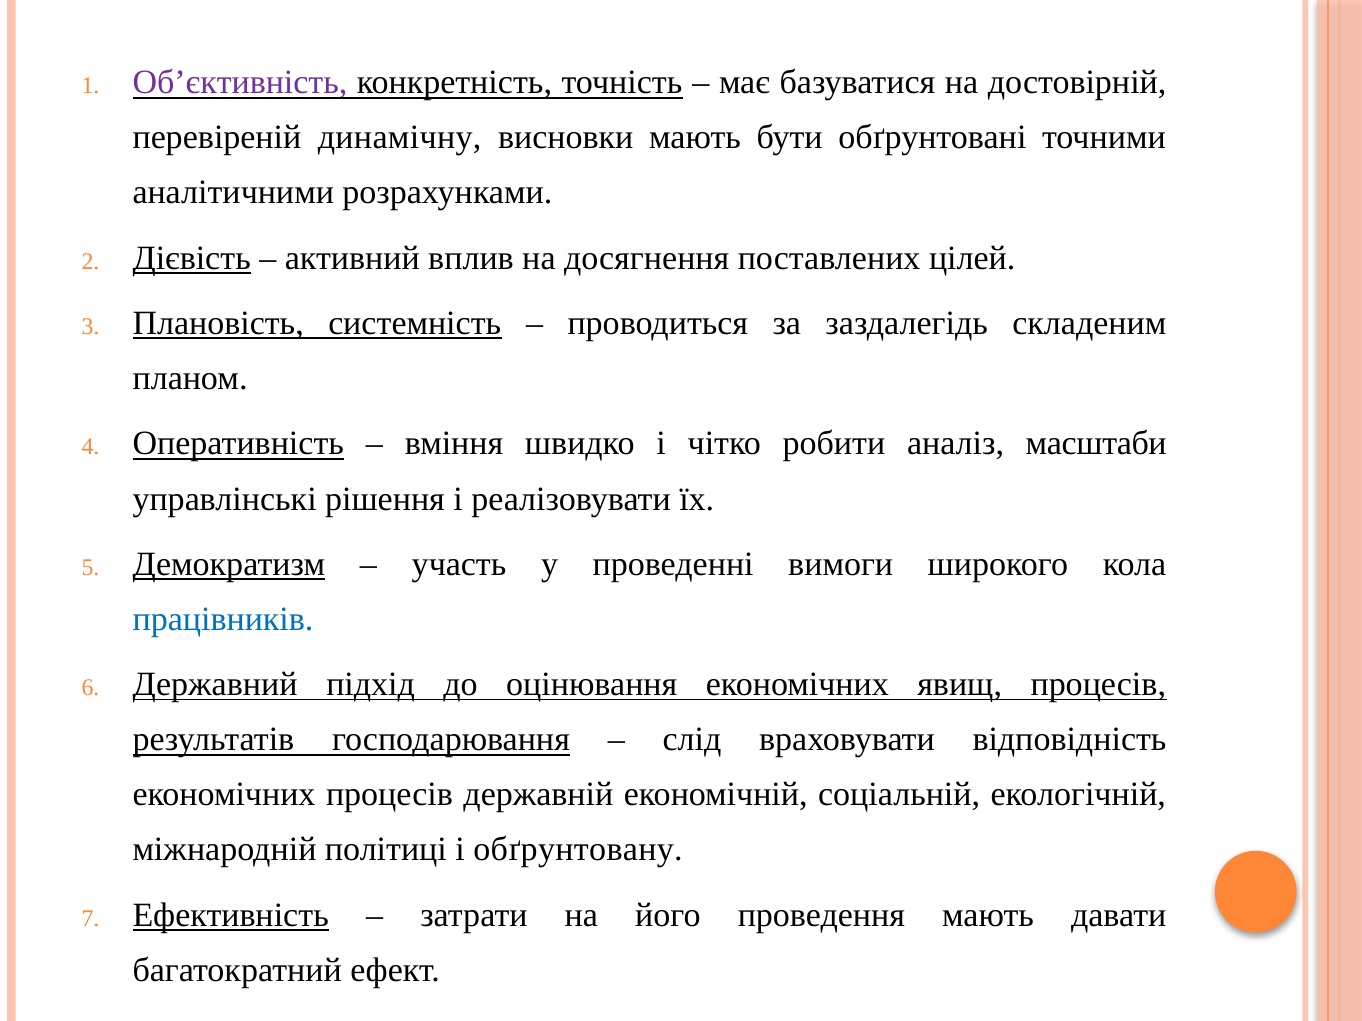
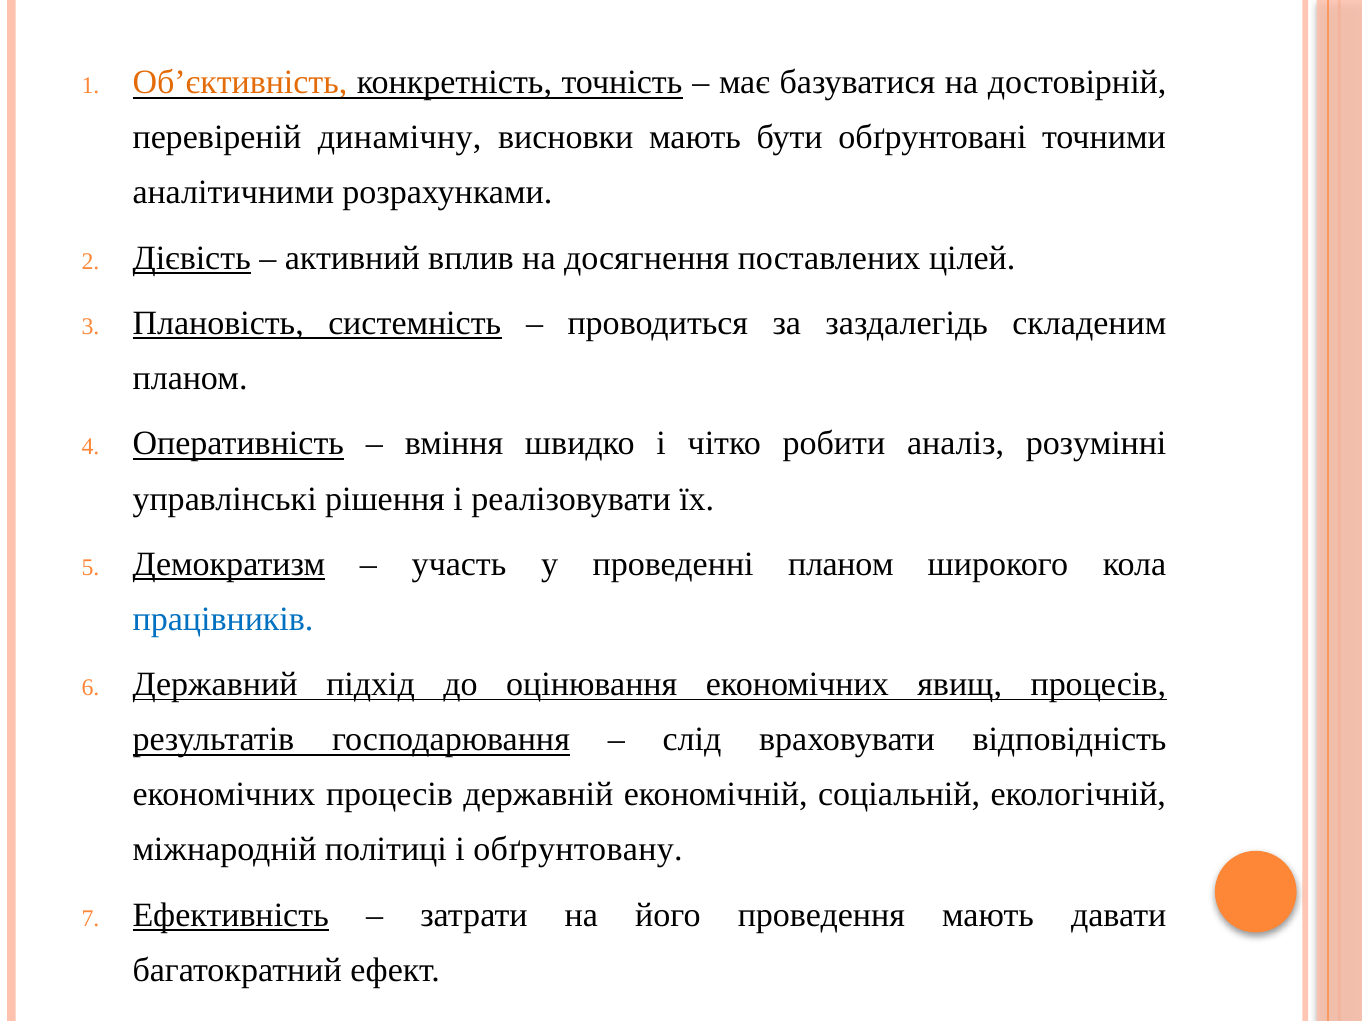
Об’єктивність colour: purple -> orange
масштаби: масштаби -> розумінні
проведенні вимоги: вимоги -> планом
